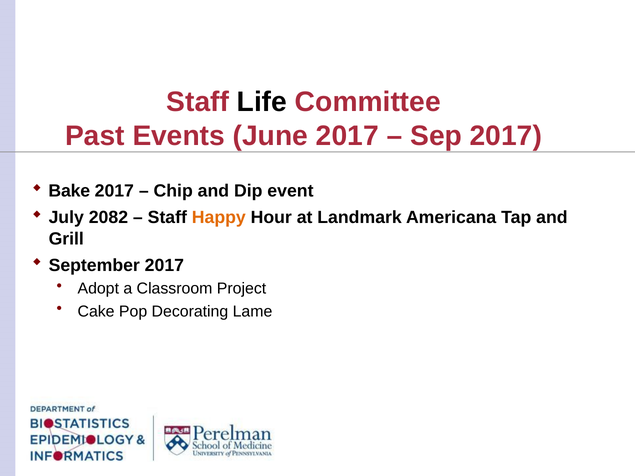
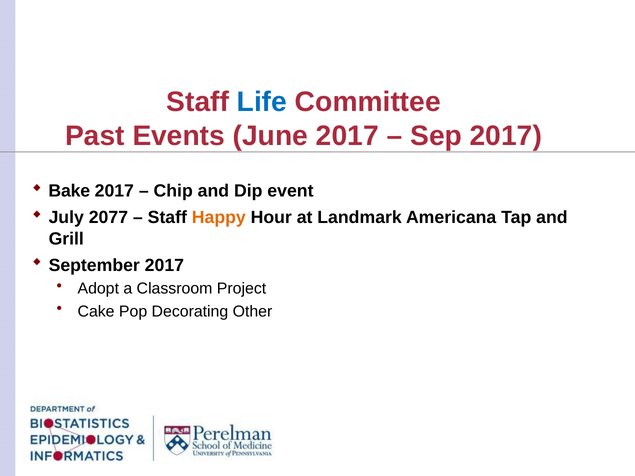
Life colour: black -> blue
2082: 2082 -> 2077
Lame: Lame -> Other
